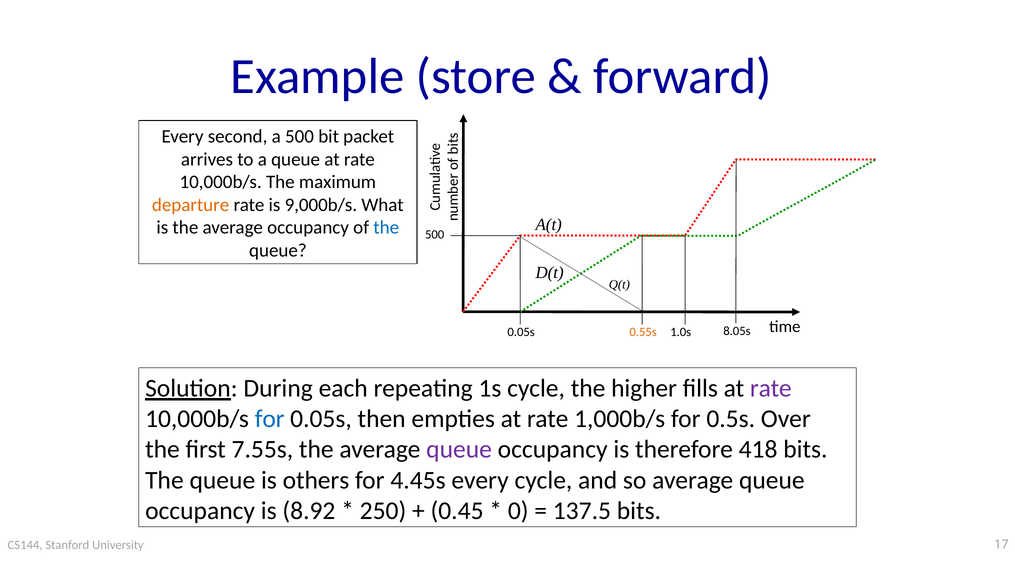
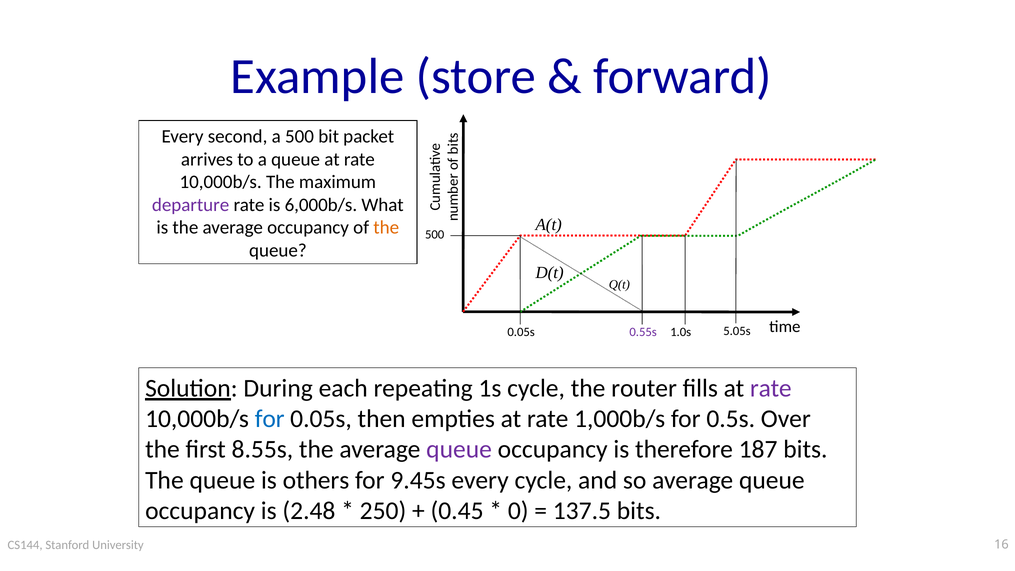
departure colour: orange -> purple
9,000b/s: 9,000b/s -> 6,000b/s
the at (386, 228) colour: blue -> orange
8.05s: 8.05s -> 5.05s
0.55s colour: orange -> purple
higher: higher -> router
7.55s: 7.55s -> 8.55s
418: 418 -> 187
4.45s: 4.45s -> 9.45s
8.92: 8.92 -> 2.48
17: 17 -> 16
